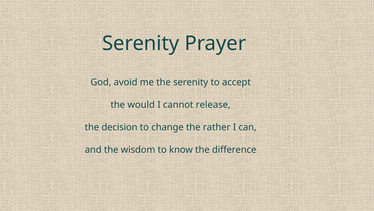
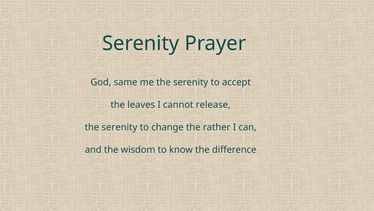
avoid: avoid -> same
would: would -> leaves
decision at (120, 127): decision -> serenity
